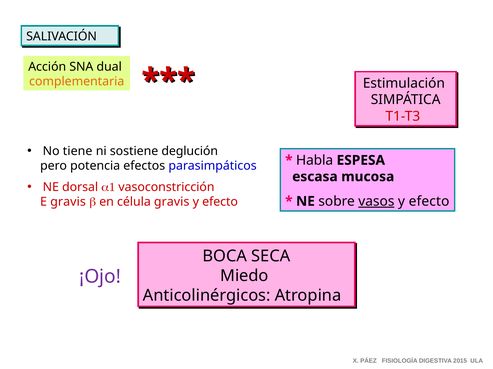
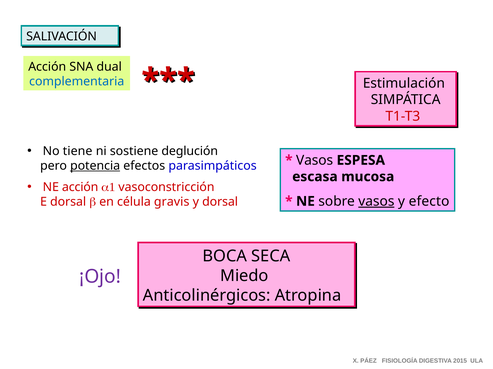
complementaria colour: orange -> blue
Habla at (315, 161): Habla -> Vasos
potencia underline: none -> present
NE dorsal: dorsal -> acción
E gravis: gravis -> dorsal
efecto at (220, 202): efecto -> dorsal
